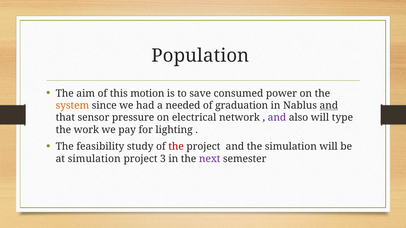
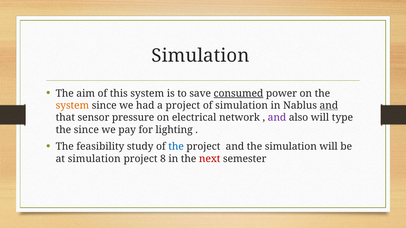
Population at (200, 56): Population -> Simulation
this motion: motion -> system
consumed underline: none -> present
a needed: needed -> project
of graduation: graduation -> simulation
the work: work -> since
the at (176, 147) colour: red -> blue
3: 3 -> 8
next colour: purple -> red
